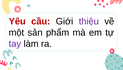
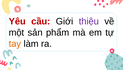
tay colour: purple -> orange
